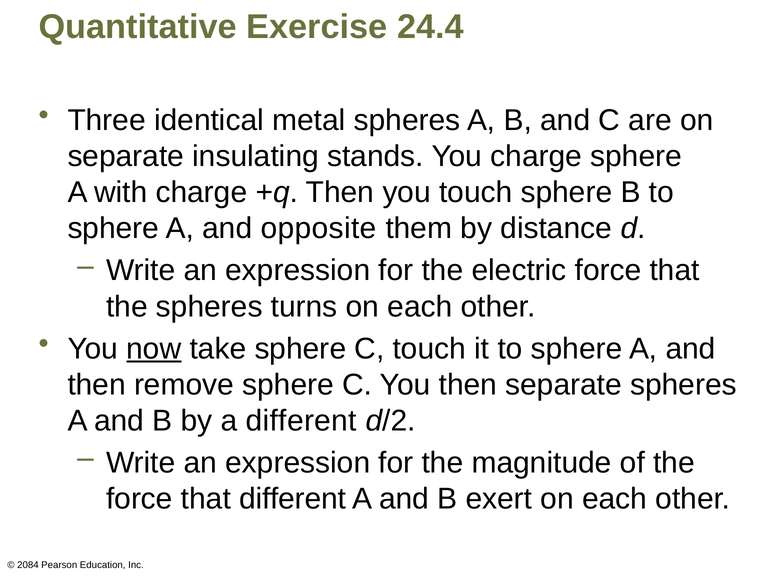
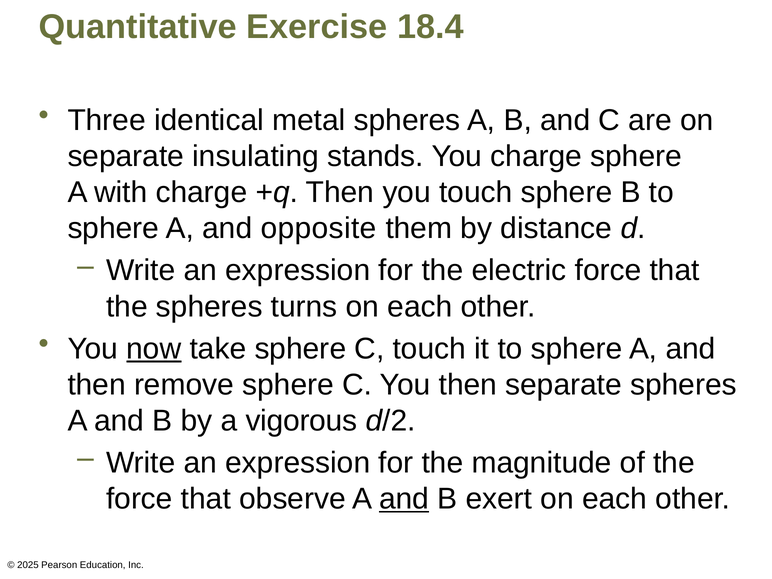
24.4: 24.4 -> 18.4
a different: different -> vigorous
that different: different -> observe
and at (404, 499) underline: none -> present
2084: 2084 -> 2025
